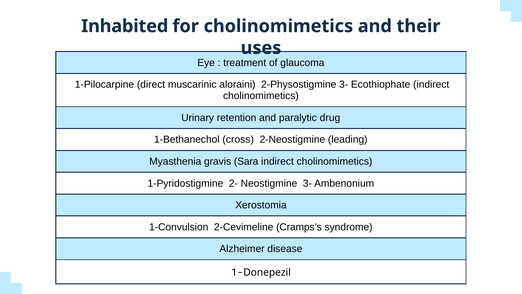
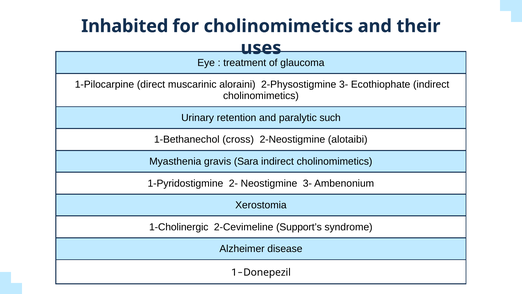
drug: drug -> such
leading: leading -> alotaibi
1-Convulsion: 1-Convulsion -> 1-Cholinergic
Cramps’s: Cramps’s -> Support’s
